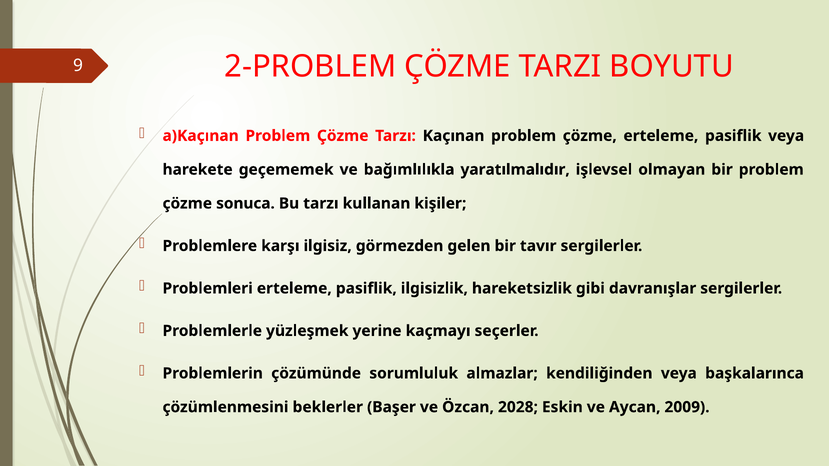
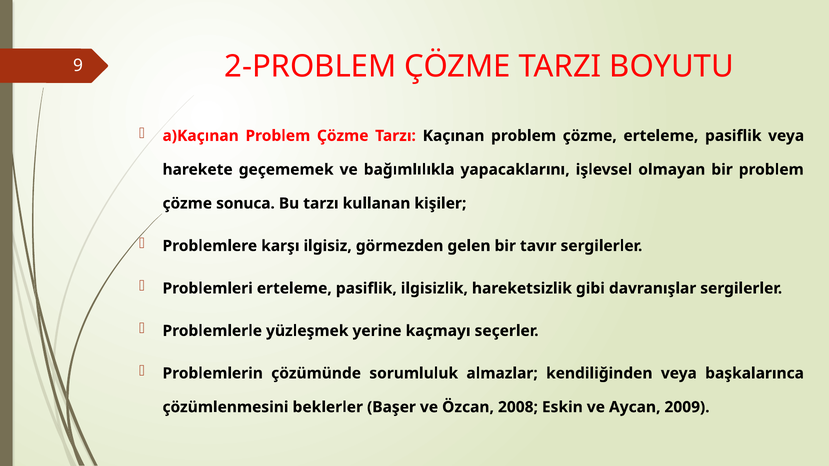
yaratılmalıdır: yaratılmalıdır -> yapacaklarını
2028: 2028 -> 2008
